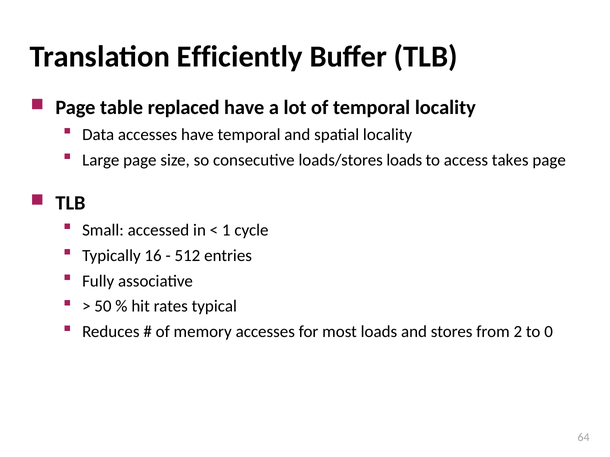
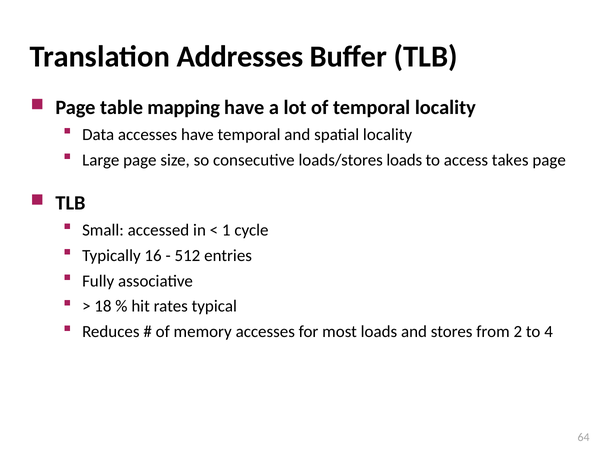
Efficiently: Efficiently -> Addresses
replaced: replaced -> mapping
50: 50 -> 18
0: 0 -> 4
